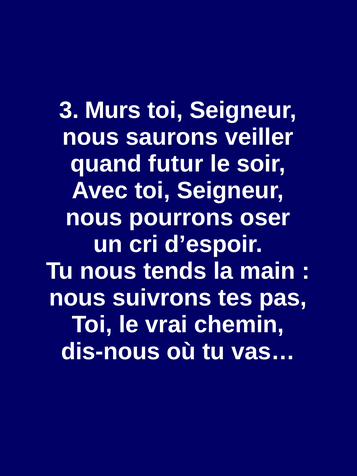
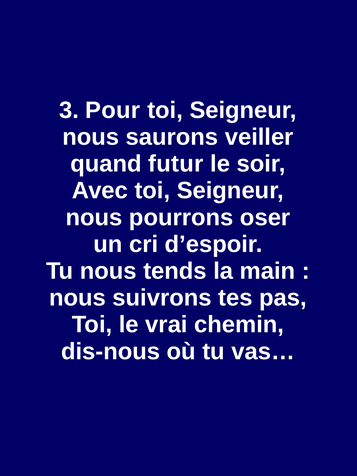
Murs: Murs -> Pour
